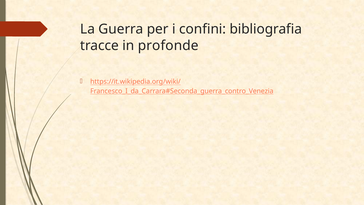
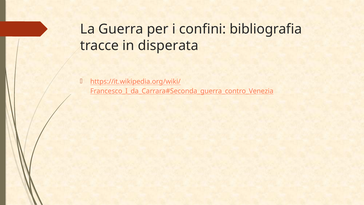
profonde: profonde -> disperata
